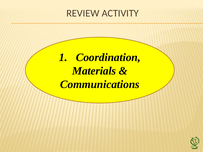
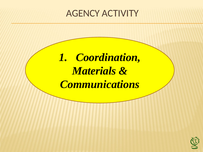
REVIEW: REVIEW -> AGENCY
